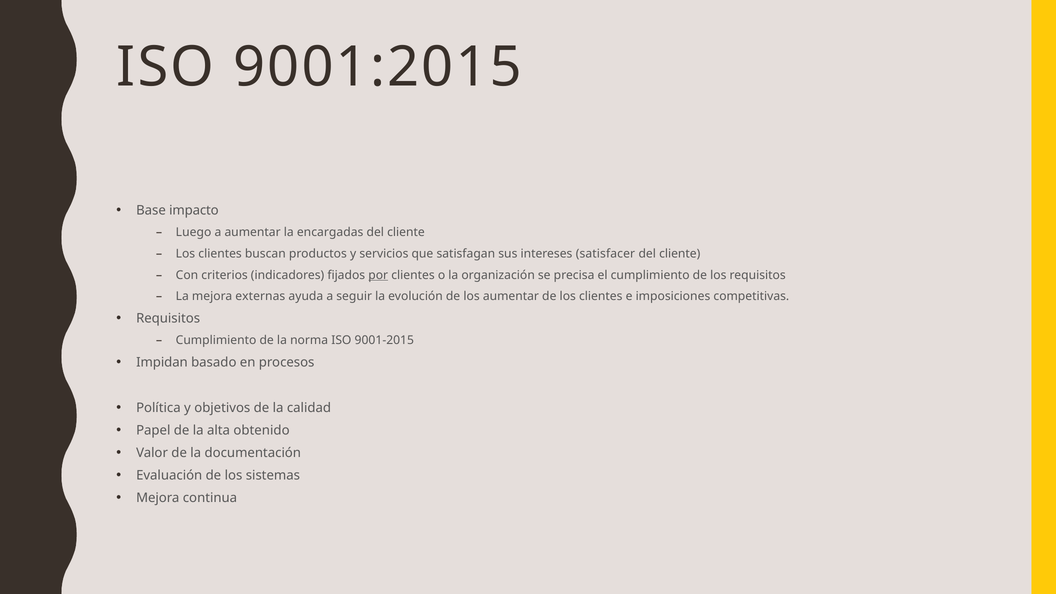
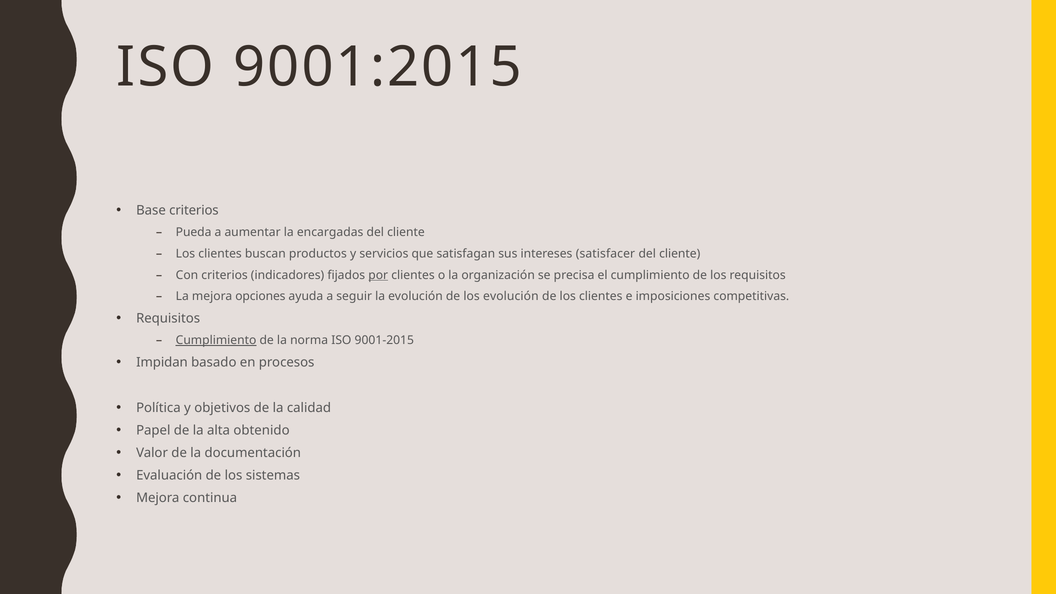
Base impacto: impacto -> criterios
Luego: Luego -> Pueda
externas: externas -> opciones
los aumentar: aumentar -> evolución
Cumplimiento at (216, 340) underline: none -> present
